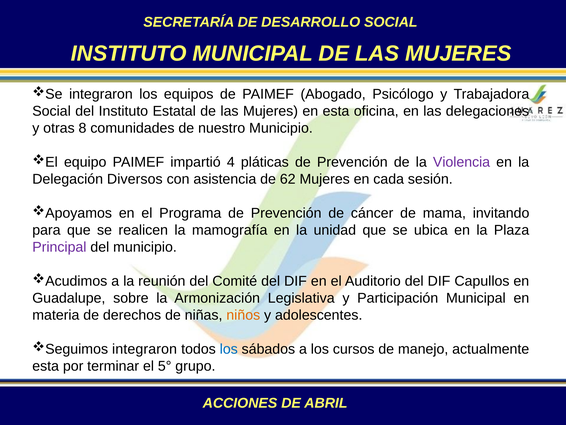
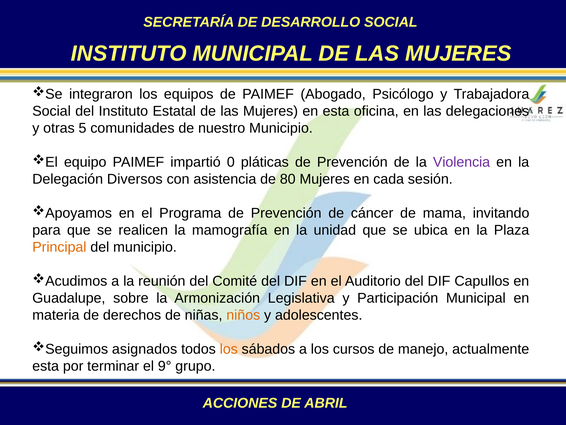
8: 8 -> 5
4: 4 -> 0
62: 62 -> 80
Principal colour: purple -> orange
integraron at (145, 349): integraron -> asignados
los at (229, 349) colour: blue -> orange
5°: 5° -> 9°
